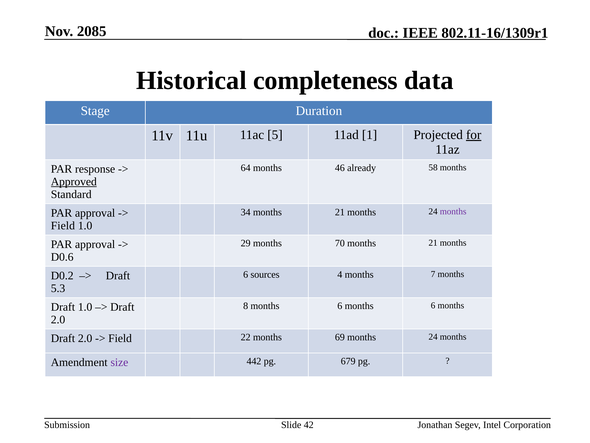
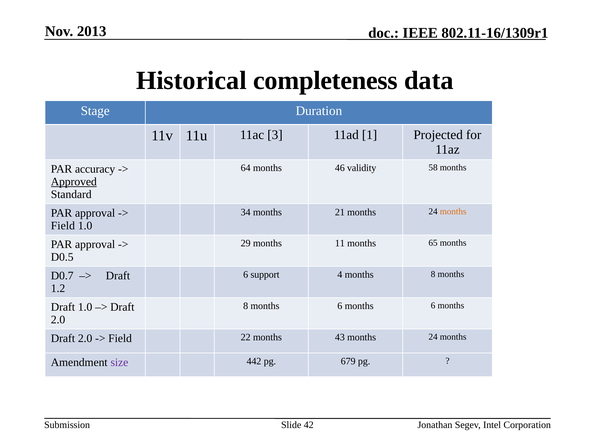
2085: 2085 -> 2013
5: 5 -> 3
for underline: present -> none
already: already -> validity
response: response -> accuracy
months at (453, 211) colour: purple -> orange
70: 70 -> 11
21 at (433, 243): 21 -> 65
D0.6: D0.6 -> D0.5
sources: sources -> support
months 7: 7 -> 8
D0.2: D0.2 -> D0.7
5.3: 5.3 -> 1.2
69: 69 -> 43
